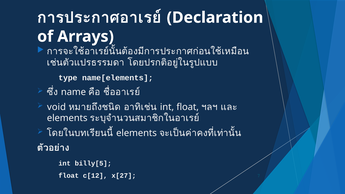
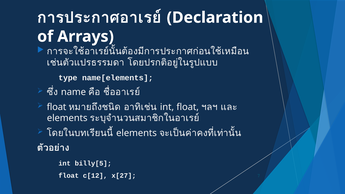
void at (56, 107): void -> float
